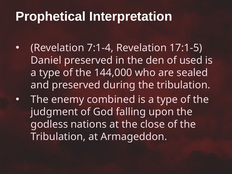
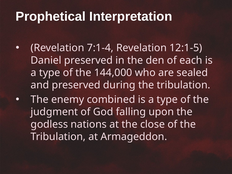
17:1-5: 17:1-5 -> 12:1-5
used: used -> each
